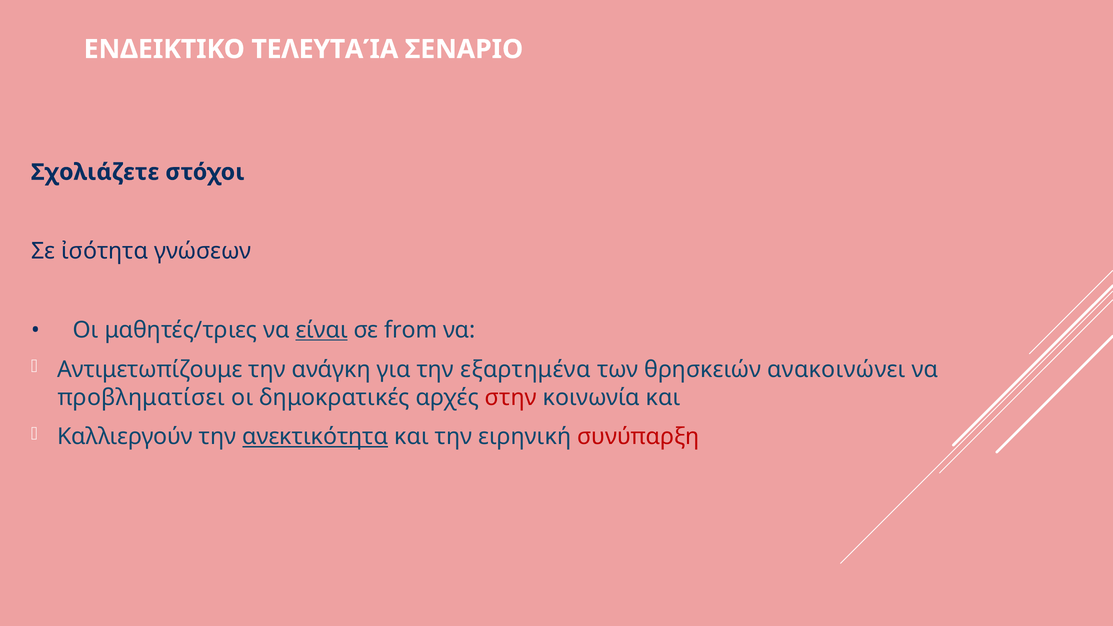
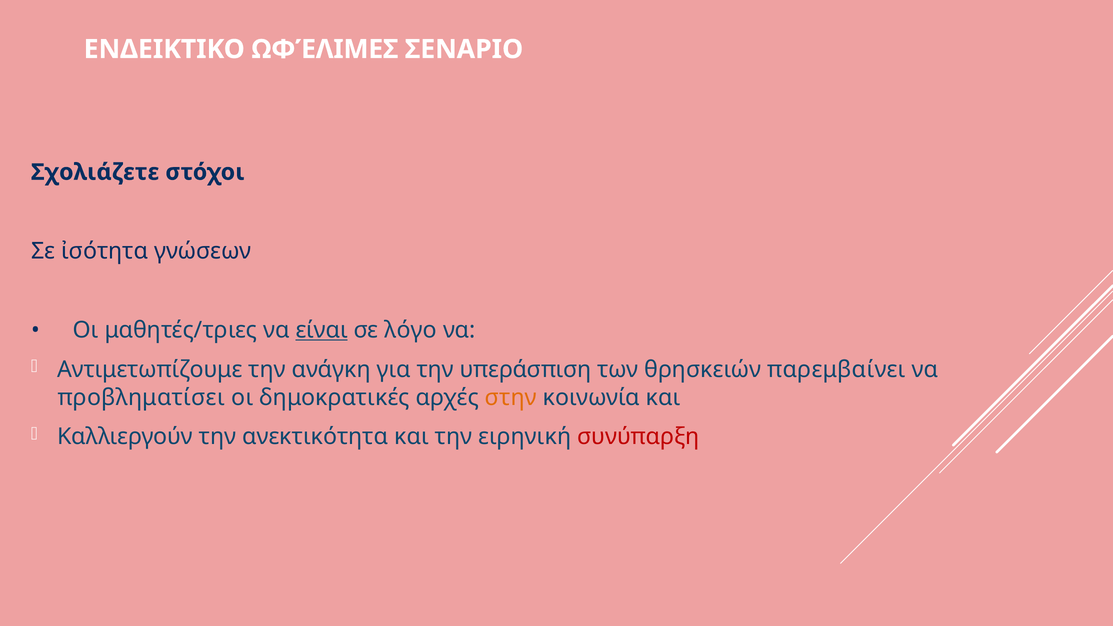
ΤΕΛΕΥΤΑΊΑ: ΤΕΛΕΥΤΑΊΑ -> ΩΦΈΛΙΜΕΣ
from: from -> λόγο
εξαρτημένα: εξαρτημένα -> υπεράσπιση
ανακοινώνει: ανακοινώνει -> παρεμβαίνει
στην colour: red -> orange
ανεκτικότητα underline: present -> none
